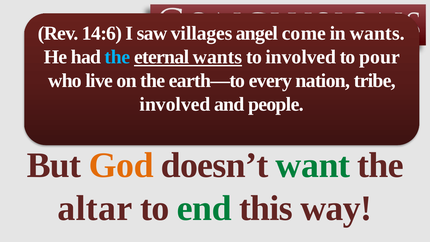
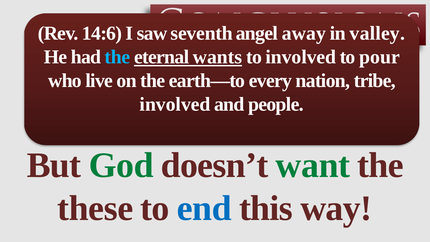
villages: villages -> seventh
come: come -> away
in wants: wants -> valley
God colour: orange -> green
altar: altar -> these
end colour: green -> blue
